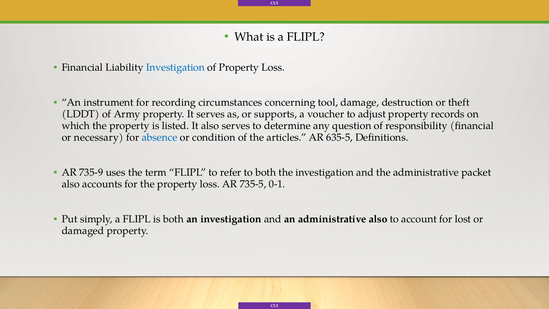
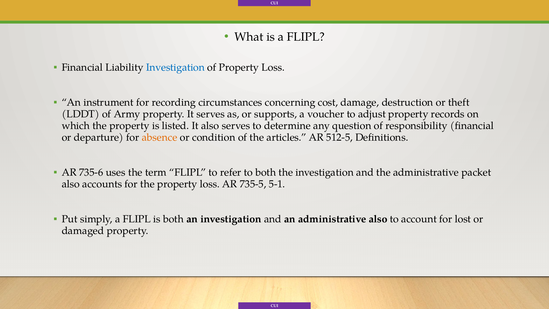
tool: tool -> cost
necessary: necessary -> departure
absence colour: blue -> orange
635-5: 635-5 -> 512-5
735-9: 735-9 -> 735-6
0-1: 0-1 -> 5-1
